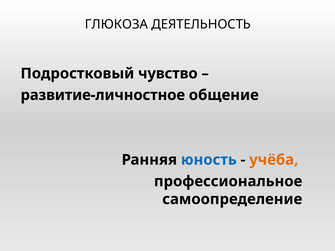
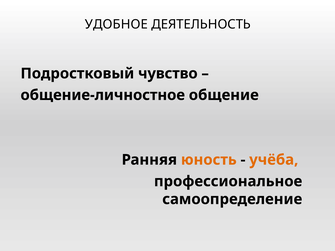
ГЛЮКОЗА: ГЛЮКОЗА -> УДОБНОЕ
развитие-личностное: развитие-личностное -> общение-личностное
юность colour: blue -> orange
